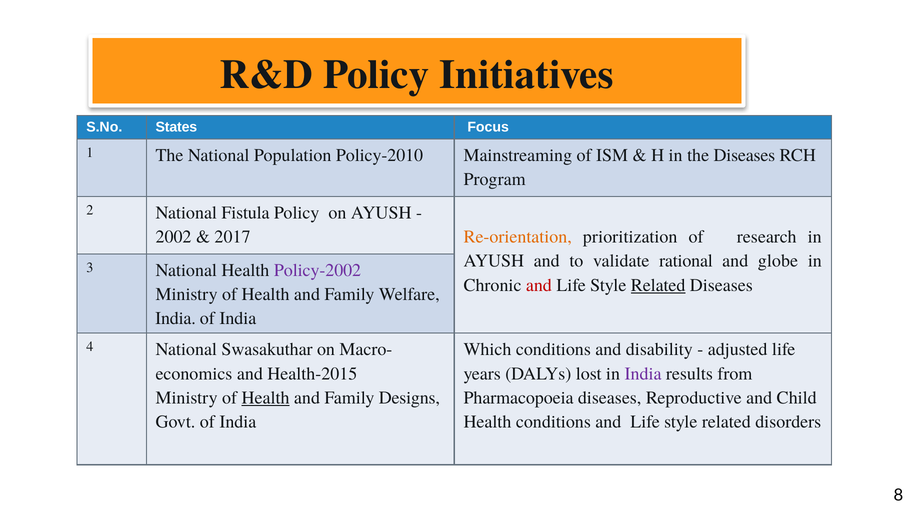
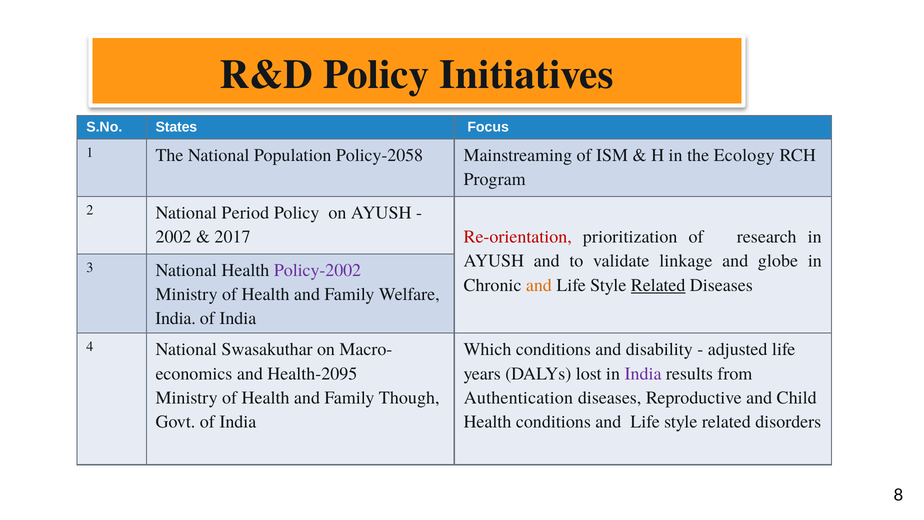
Policy-2010: Policy-2010 -> Policy-2058
the Diseases: Diseases -> Ecology
Fistula: Fistula -> Period
Re-orientation colour: orange -> red
rational: rational -> linkage
and at (539, 285) colour: red -> orange
Health-2015: Health-2015 -> Health-2095
Health at (266, 398) underline: present -> none
Designs: Designs -> Though
Pharmacopoeia: Pharmacopoeia -> Authentication
